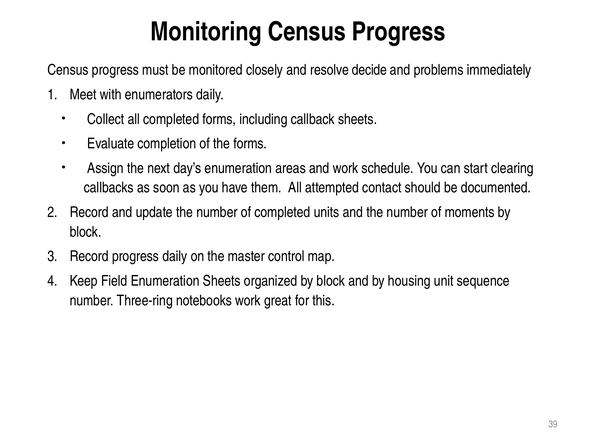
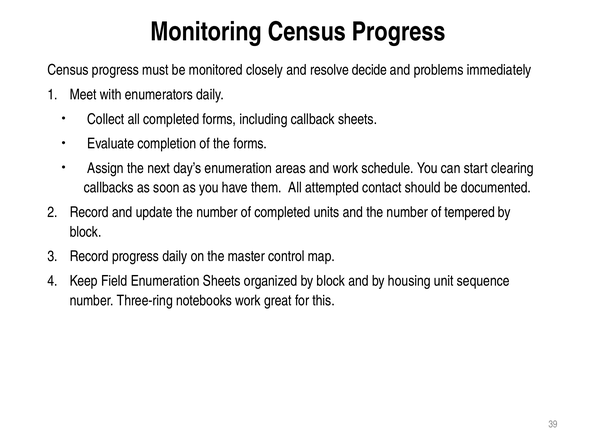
moments: moments -> tempered
